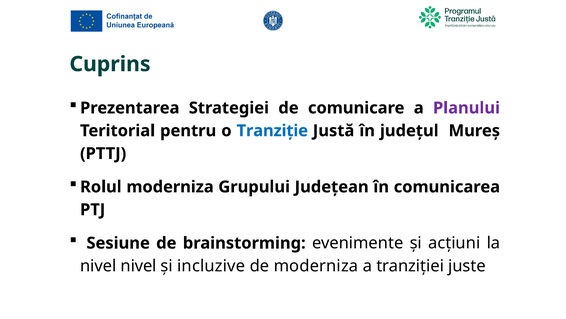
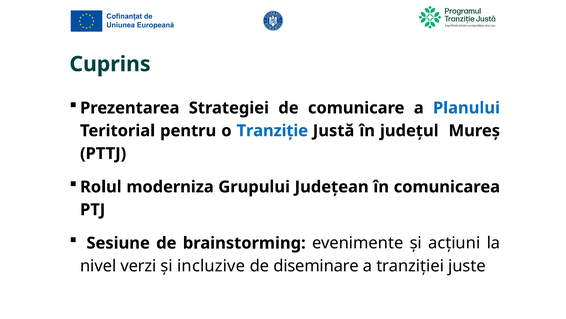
Planului colour: purple -> blue
nivel nivel: nivel -> verzi
de moderniza: moderniza -> diseminare
